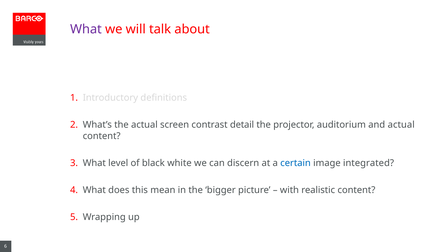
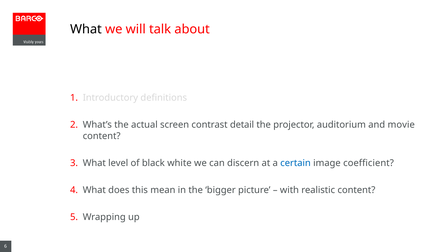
What at (86, 29) colour: purple -> black
and actual: actual -> movie
integrated: integrated -> coefficient
